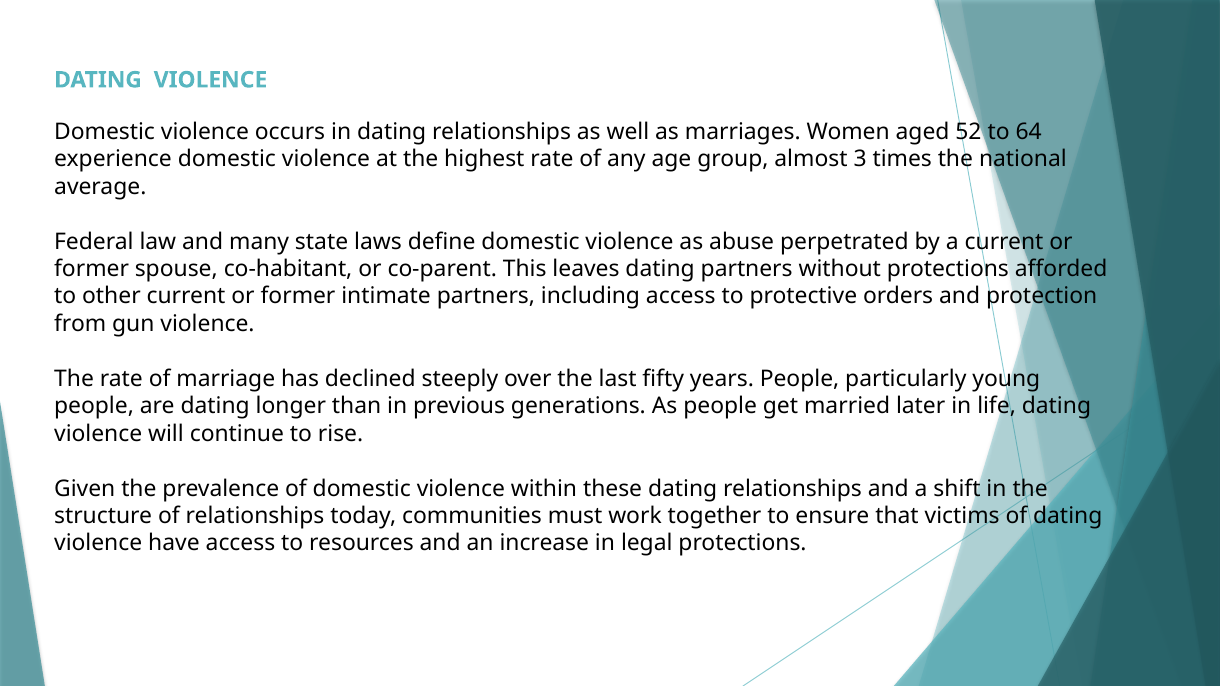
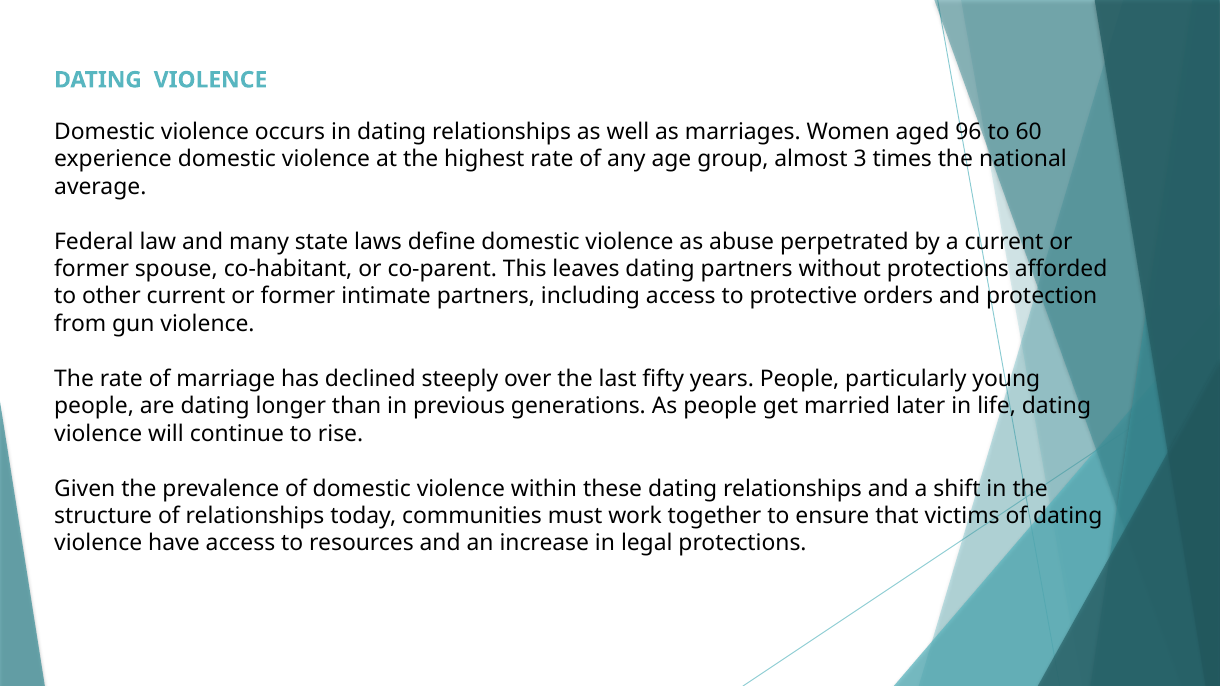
52: 52 -> 96
64: 64 -> 60
